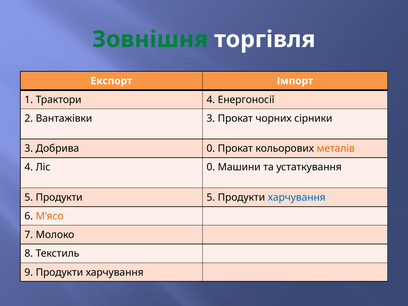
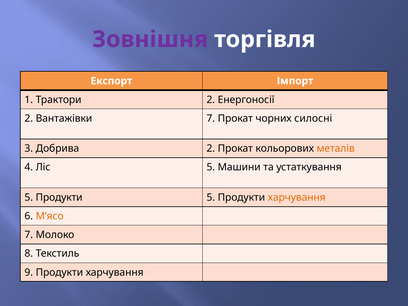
Зовнішня colour: green -> purple
Трактори 4: 4 -> 2
Вантажівки 3: 3 -> 7
сірники: сірники -> силосні
Добрива 0: 0 -> 2
Ліс 0: 0 -> 5
харчування at (297, 197) colour: blue -> orange
